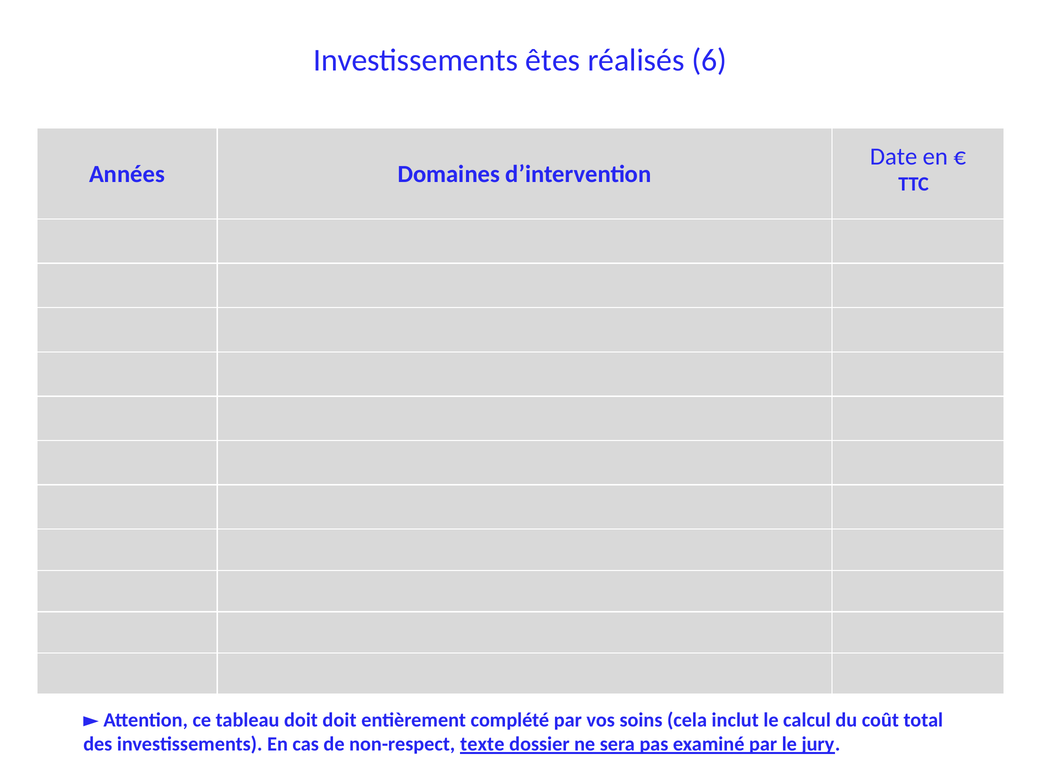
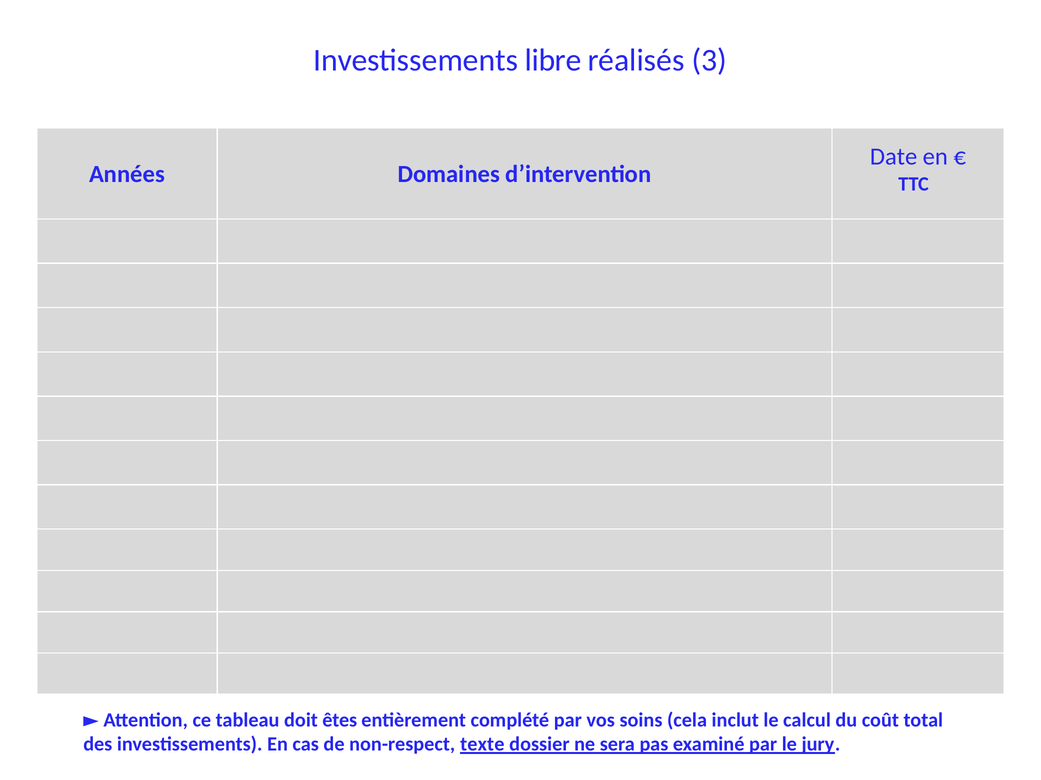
êtes: êtes -> libre
6: 6 -> 3
doit doit: doit -> êtes
